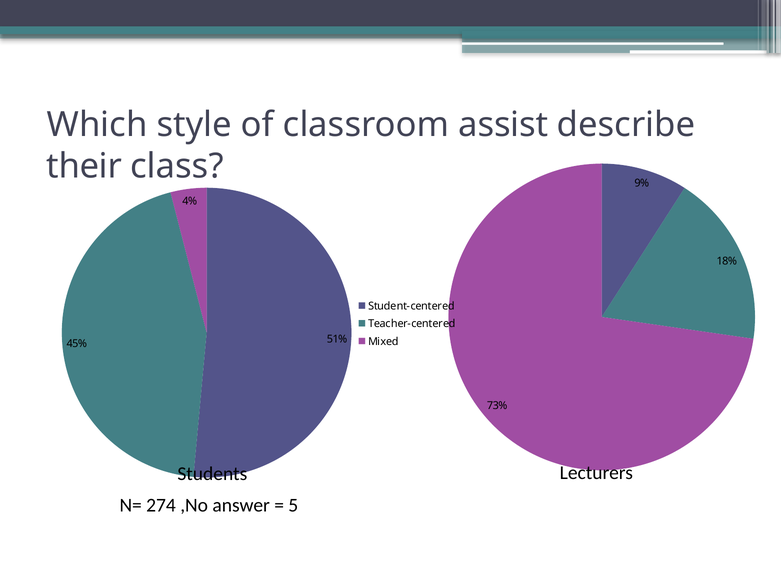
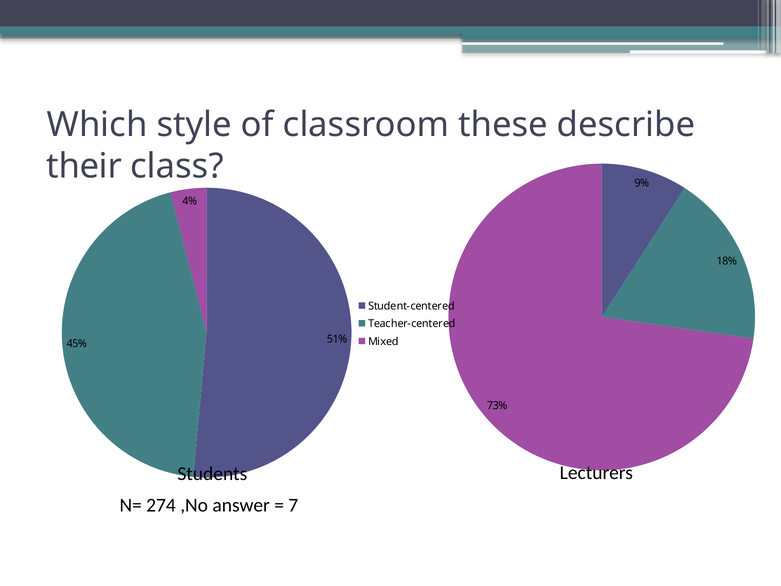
assist: assist -> these
5: 5 -> 7
